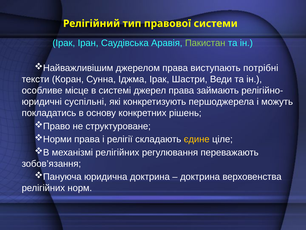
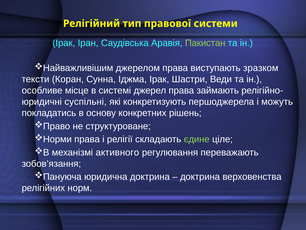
потрібні: потрібні -> зразком
єдине colour: yellow -> light green
механізмі релігійних: релігійних -> активного
